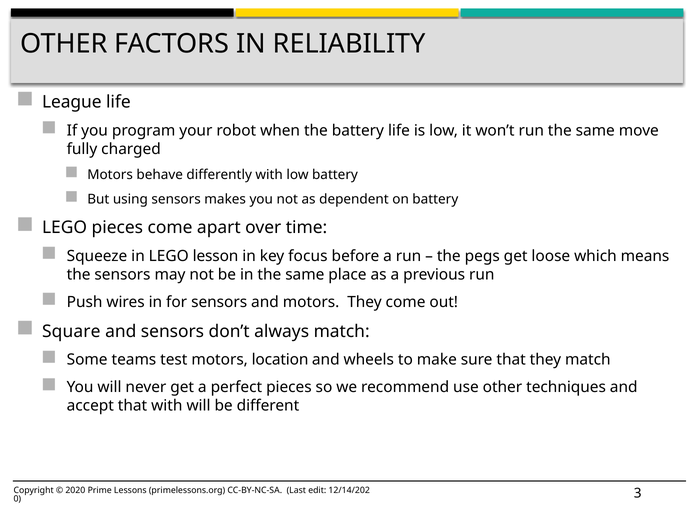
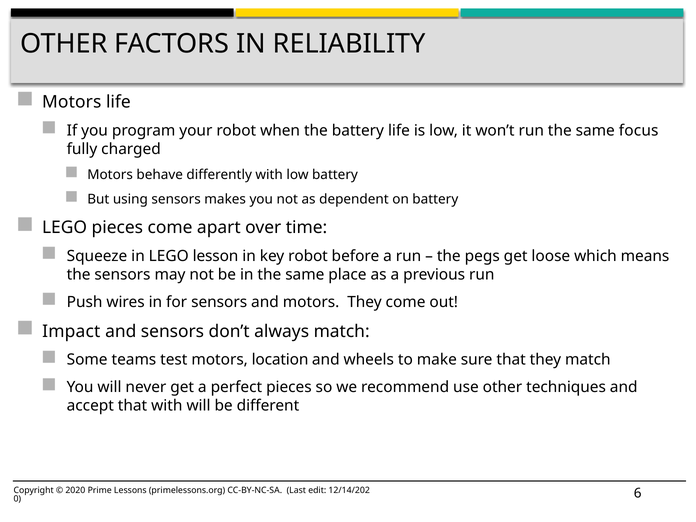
League at (72, 102): League -> Motors
move: move -> focus
key focus: focus -> robot
Square: Square -> Impact
3: 3 -> 6
